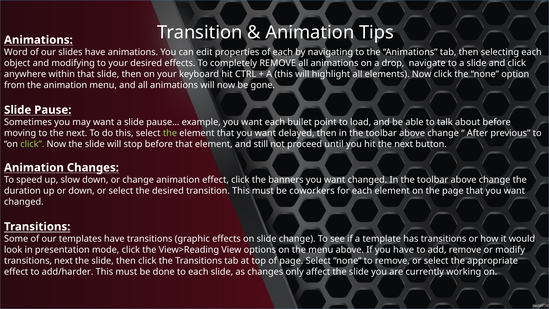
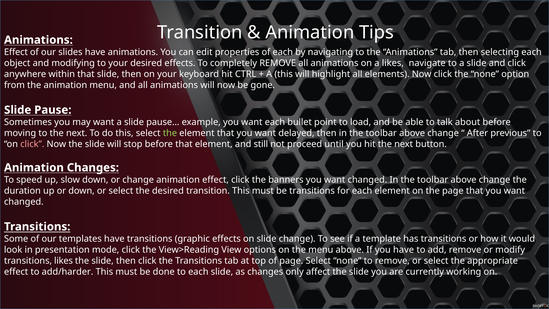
Word at (16, 52): Word -> Effect
a drop: drop -> likes
click at (32, 144) colour: light green -> pink
be coworkers: coworkers -> transitions
transitions next: next -> likes
